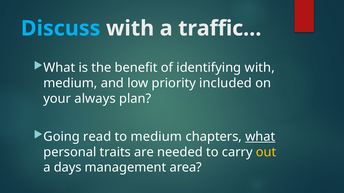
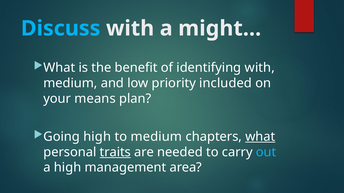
traffic…: traffic… -> might…
always: always -> means
Going read: read -> high
traits underline: none -> present
out colour: yellow -> light blue
a days: days -> high
